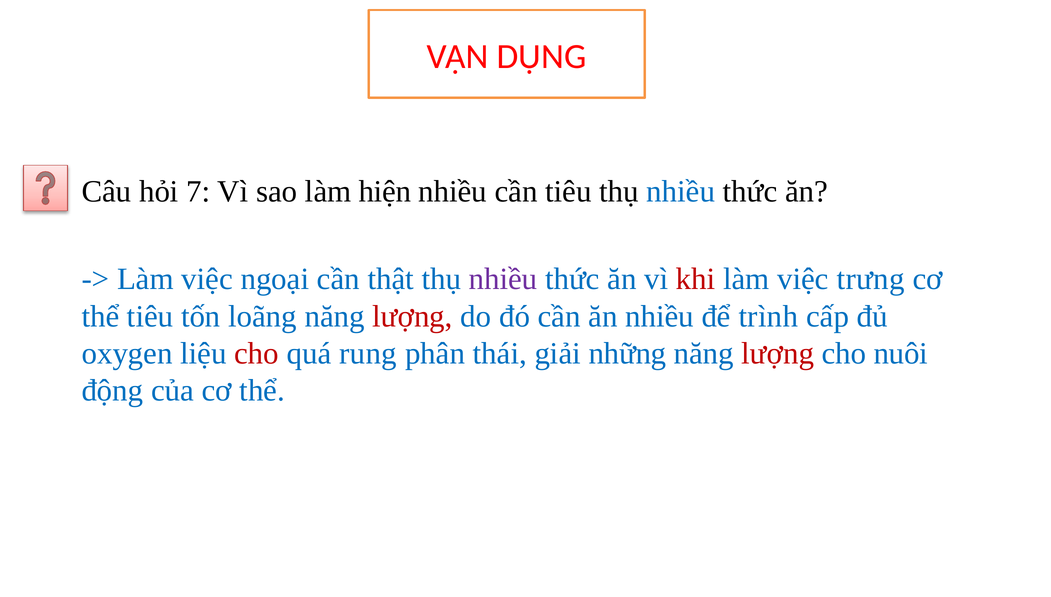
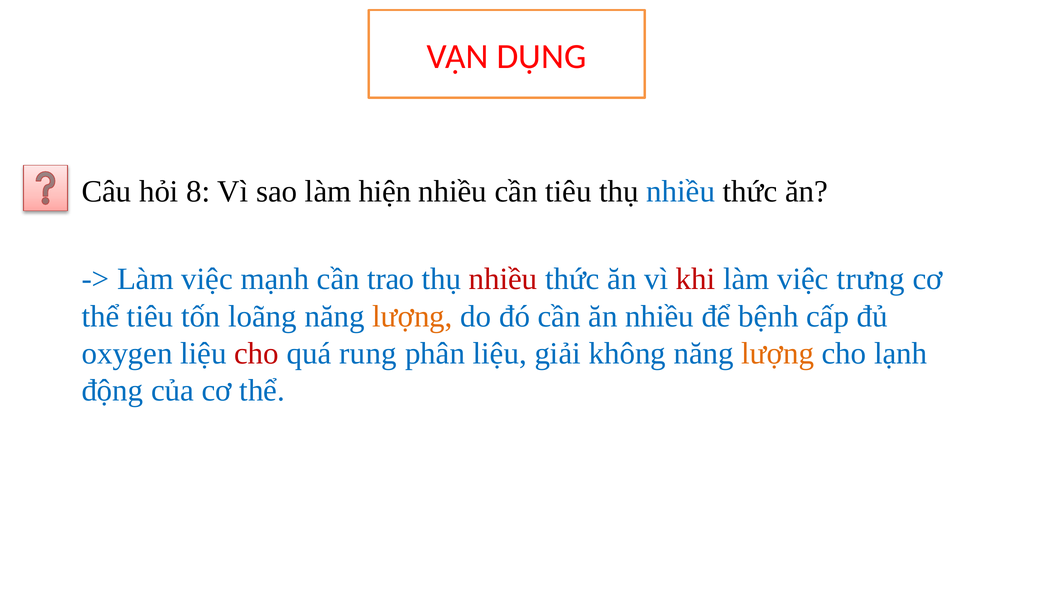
7: 7 -> 8
ngoại: ngoại -> mạnh
thật: thật -> trao
nhiều at (503, 280) colour: purple -> red
lượng at (413, 317) colour: red -> orange
trình: trình -> bệnh
phân thái: thái -> liệu
những: những -> không
lượng at (778, 354) colour: red -> orange
nuôi: nuôi -> lạnh
